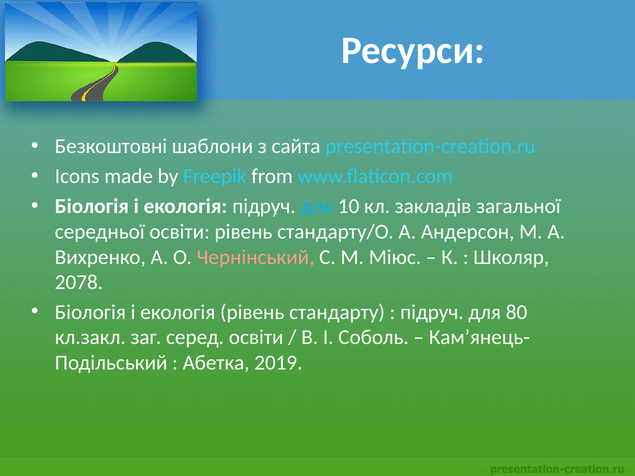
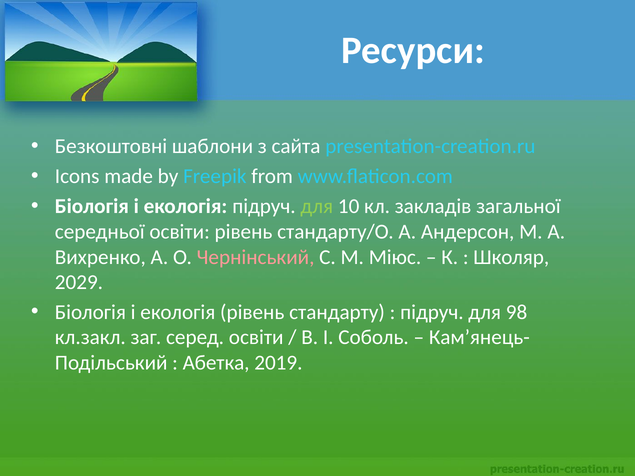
для at (317, 206) colour: light blue -> light green
2078: 2078 -> 2029
80: 80 -> 98
